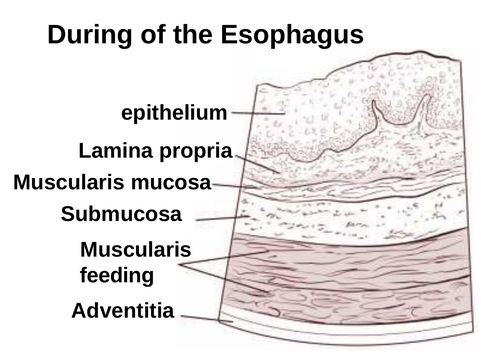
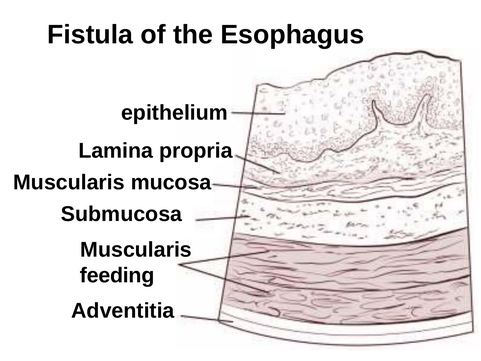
During: During -> Fistula
